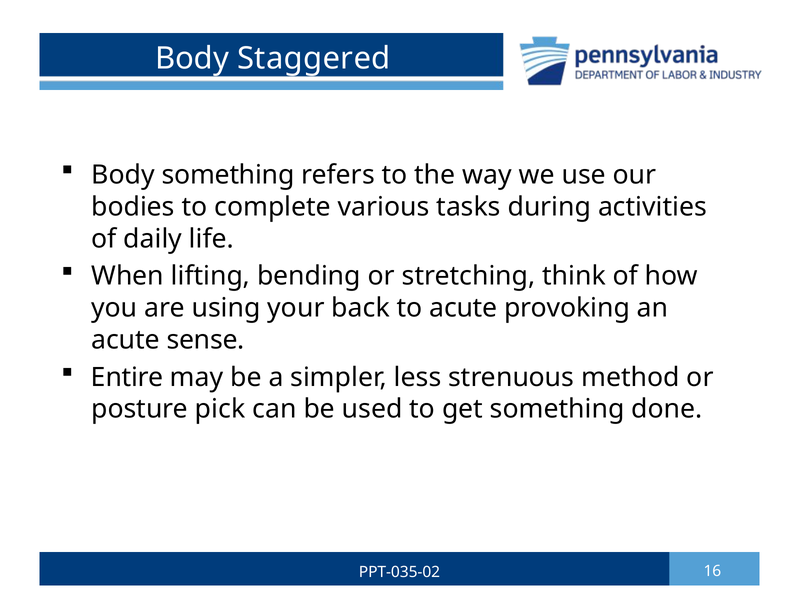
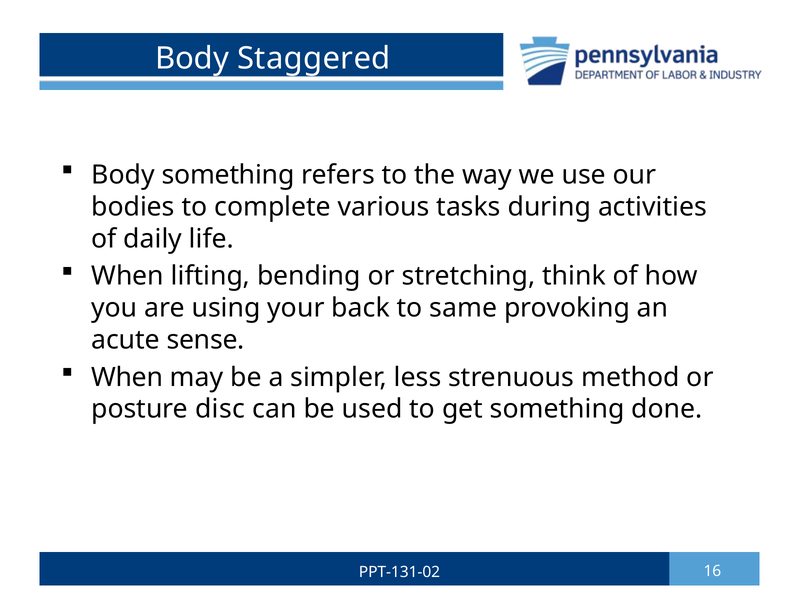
to acute: acute -> same
Entire at (127, 377): Entire -> When
pick: pick -> disc
PPT-035-02: PPT-035-02 -> PPT-131-02
